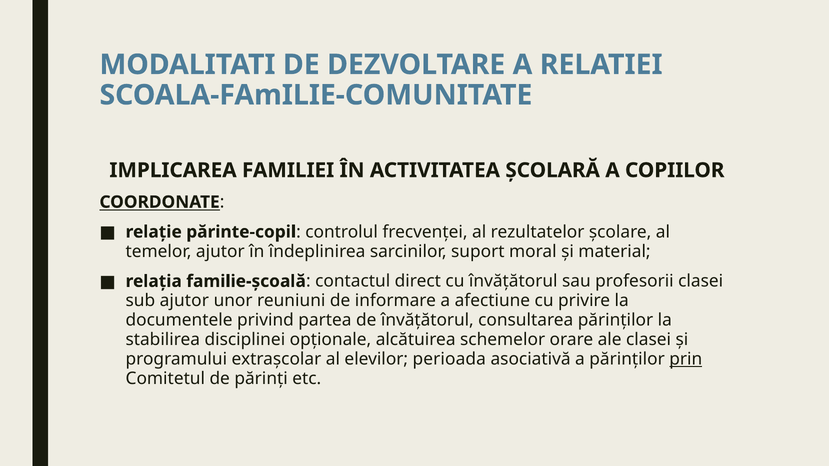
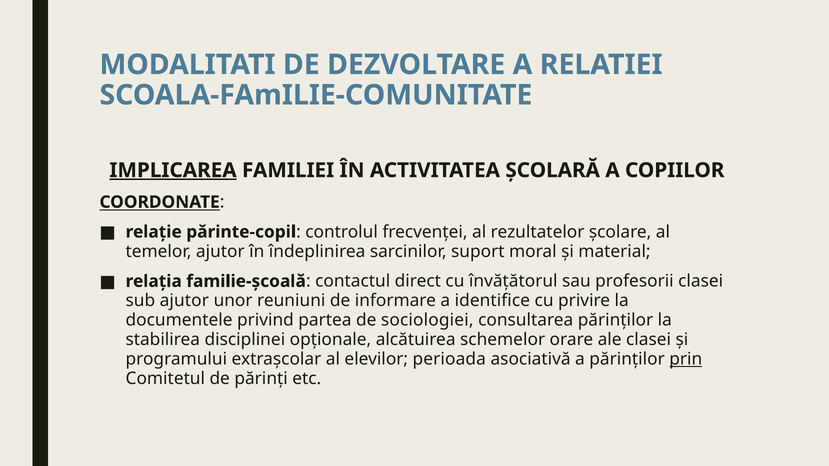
IMPLICAREA underline: none -> present
afectiune: afectiune -> identifice
de învățătorul: învățătorul -> sociologiei
